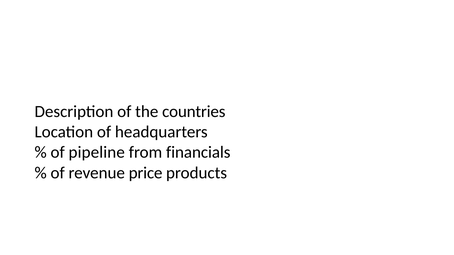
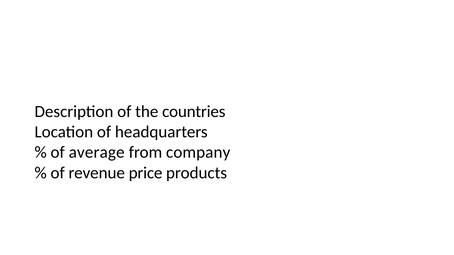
pipeline: pipeline -> average
financials: financials -> company
